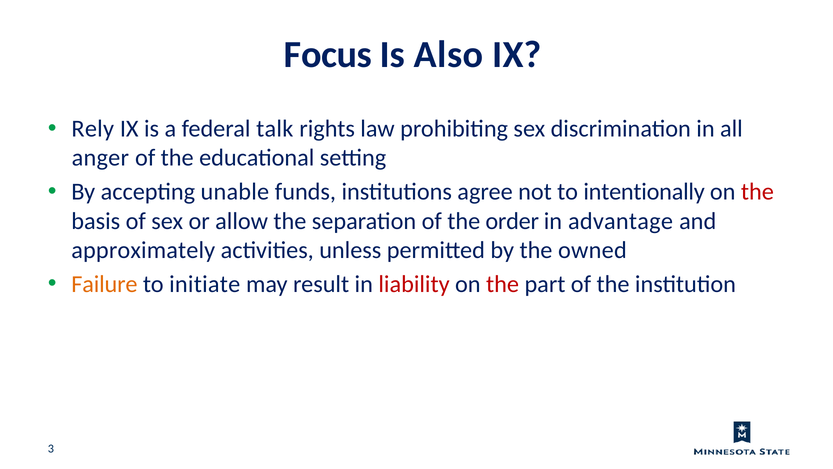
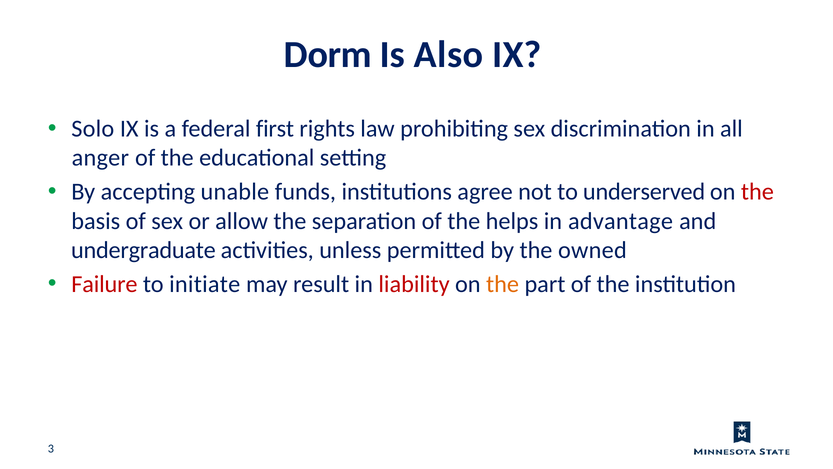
Focus: Focus -> Dorm
Rely: Rely -> Solo
talk: talk -> first
intentionally: intentionally -> underserved
order: order -> helps
approximately: approximately -> undergraduate
Failure colour: orange -> red
the at (503, 284) colour: red -> orange
